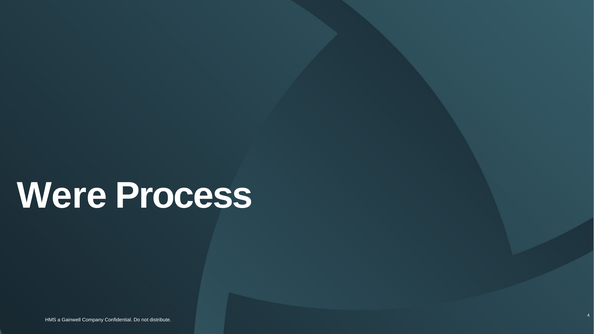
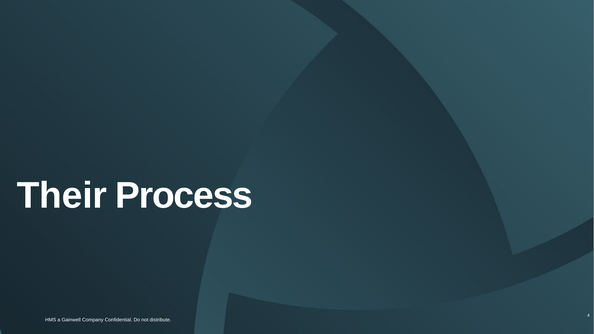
Were: Were -> Their
